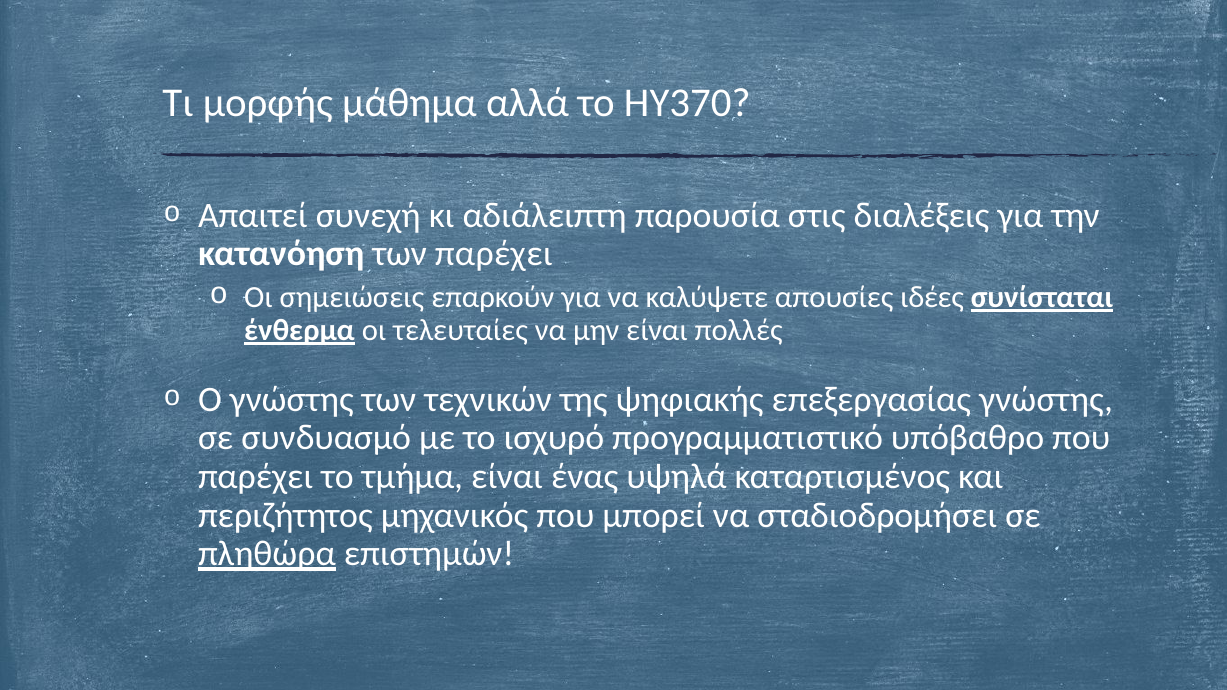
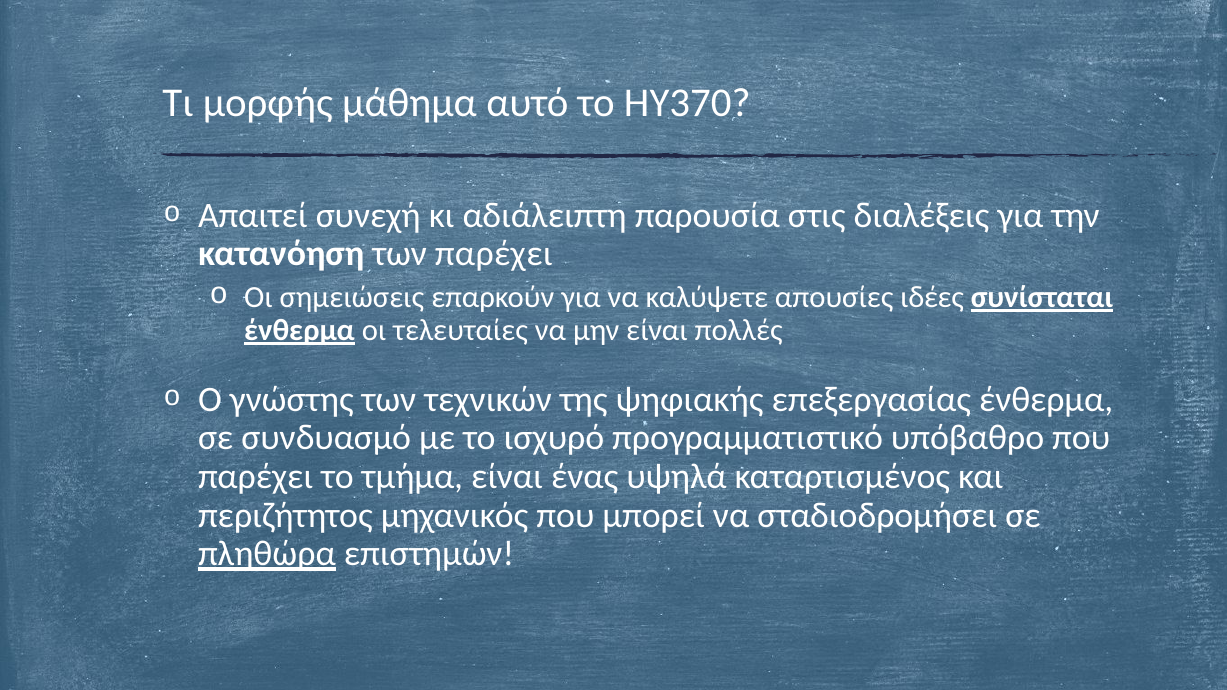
αλλά: αλλά -> αυτό
επεξεργασίας γνώστης: γνώστης -> ένθερμα
